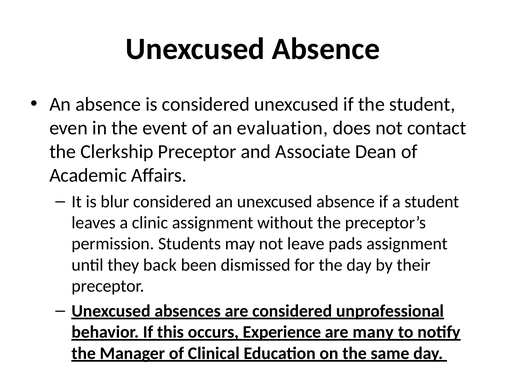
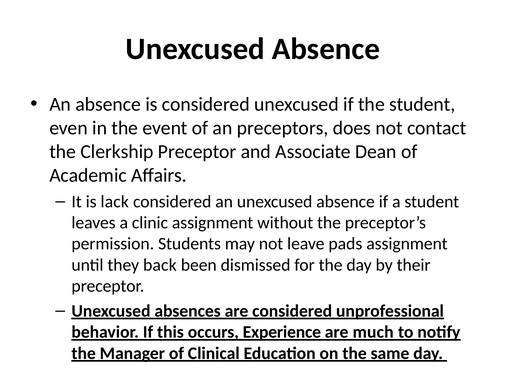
evaluation: evaluation -> preceptors
blur: blur -> lack
many: many -> much
